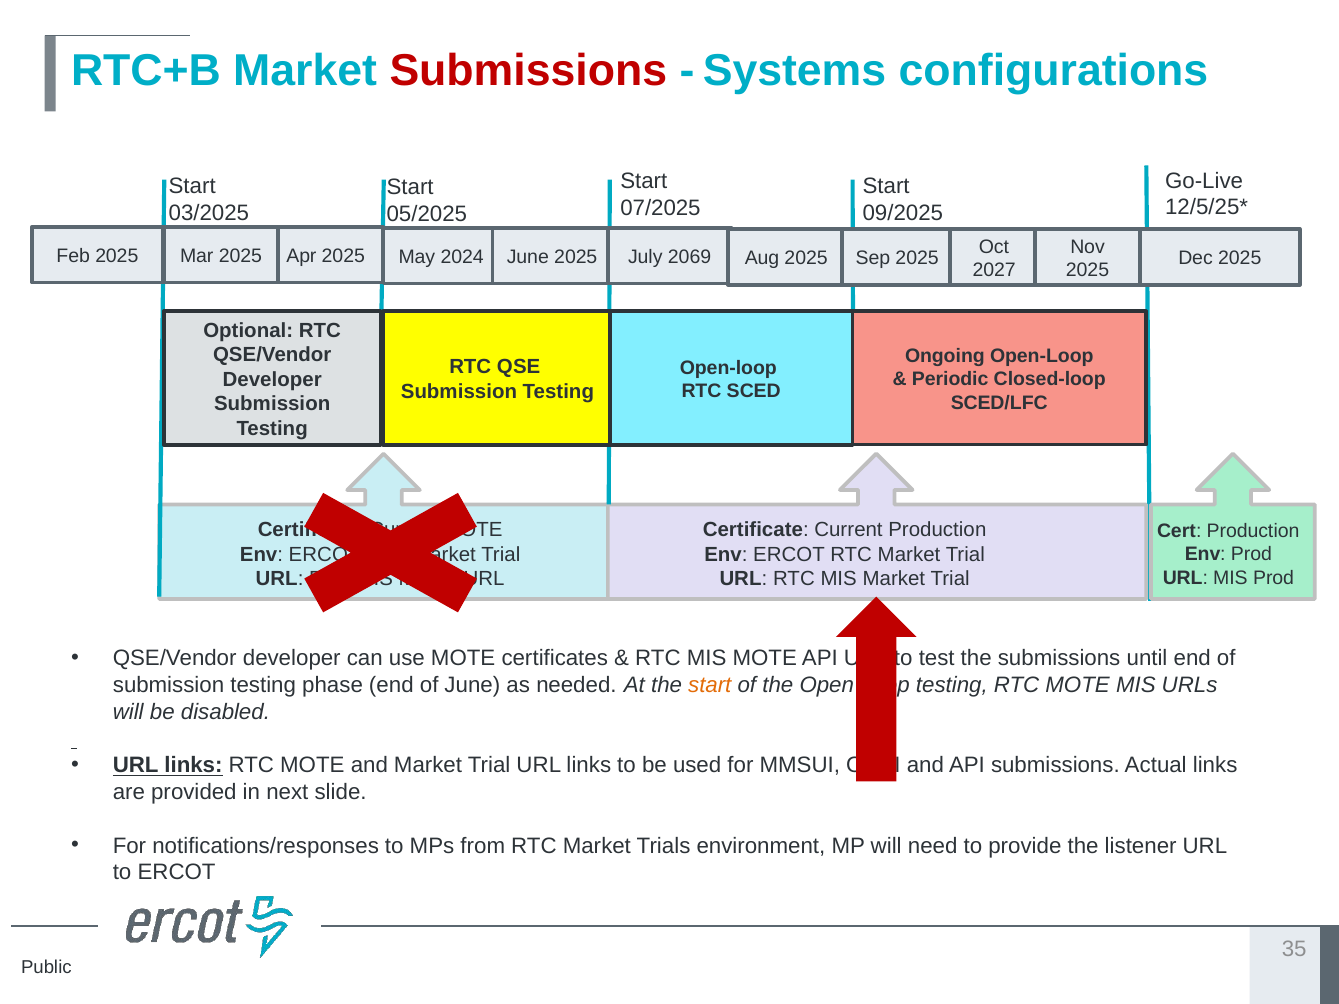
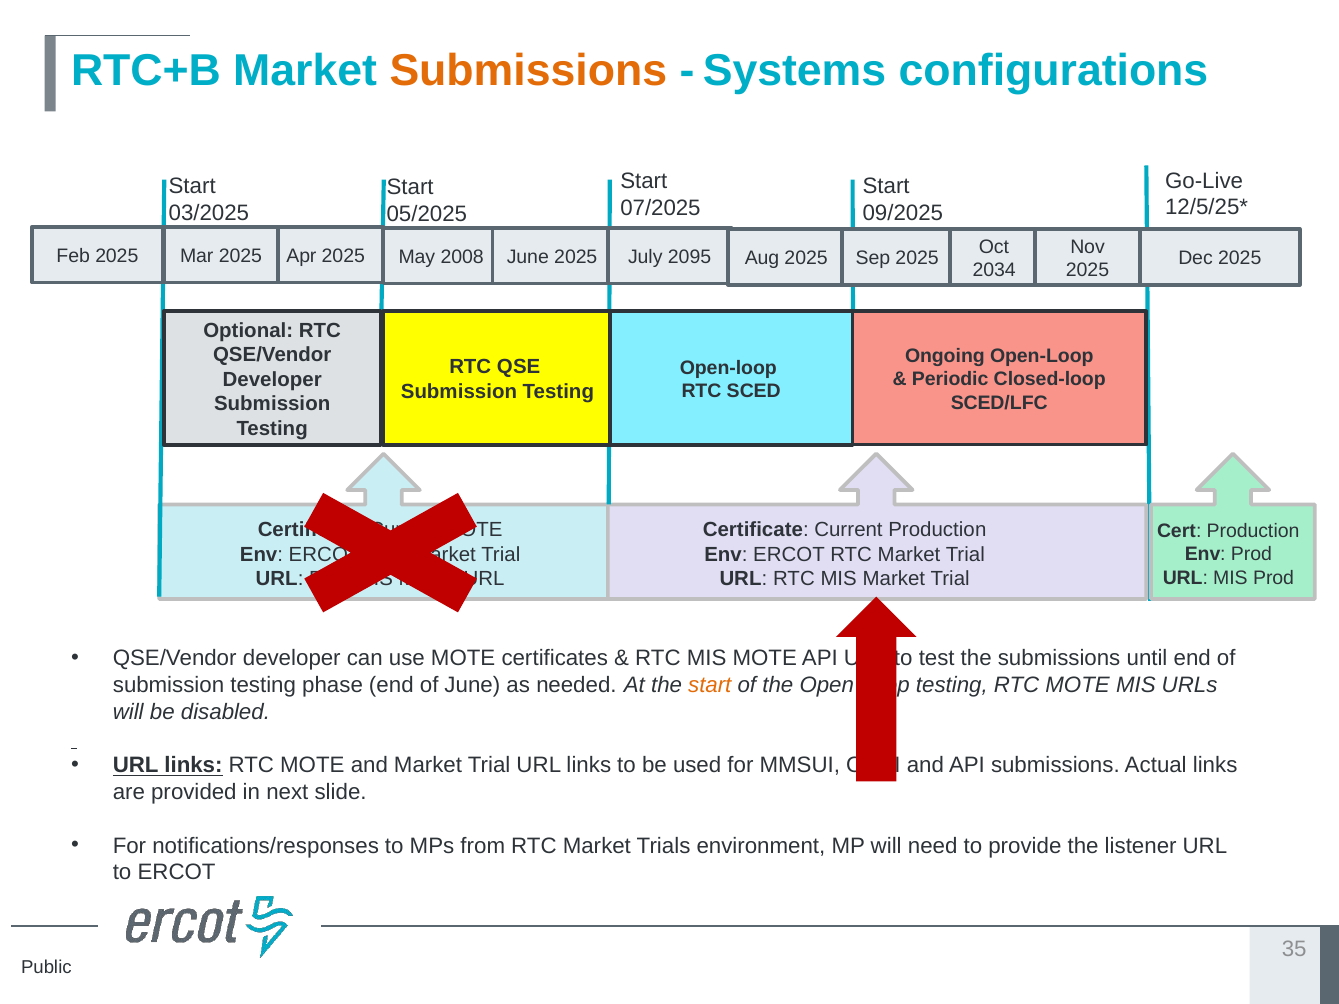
Submissions at (528, 71) colour: red -> orange
2024: 2024 -> 2008
2069: 2069 -> 2095
2027: 2027 -> 2034
